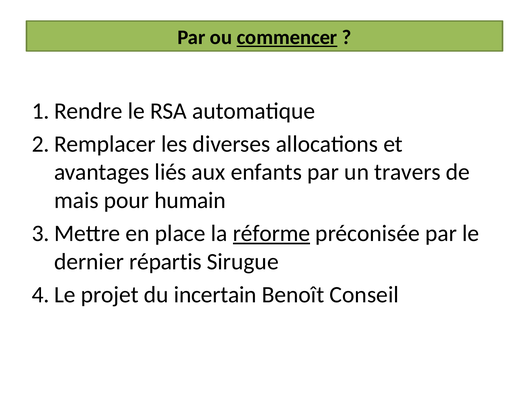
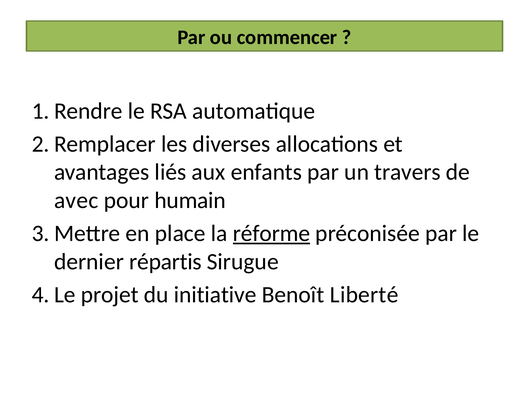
commencer underline: present -> none
mais: mais -> avec
incertain: incertain -> initiative
Conseil: Conseil -> Liberté
